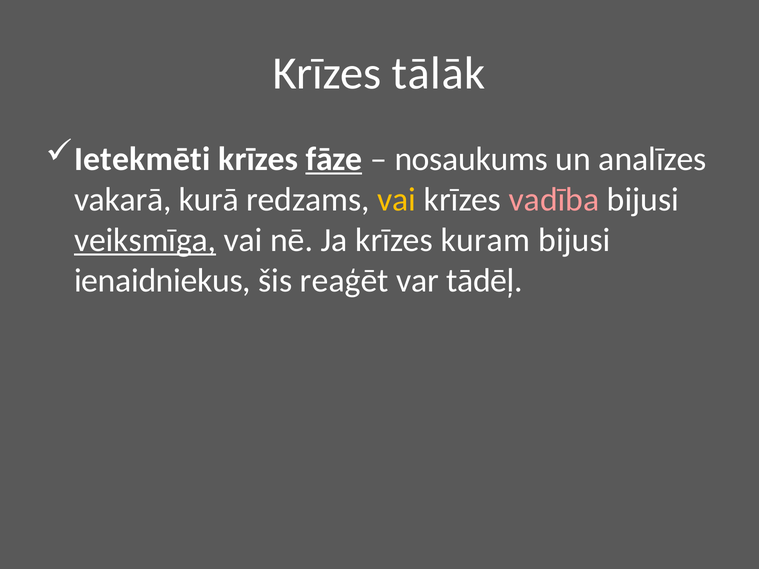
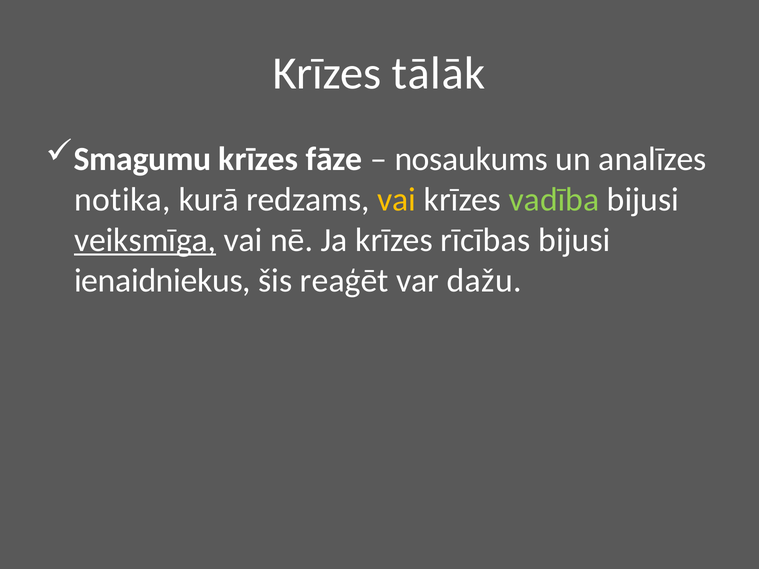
Ietekmēti: Ietekmēti -> Smagumu
fāze underline: present -> none
vakarā: vakarā -> notika
vadība colour: pink -> light green
kuram: kuram -> rīcības
tādēļ: tādēļ -> dažu
